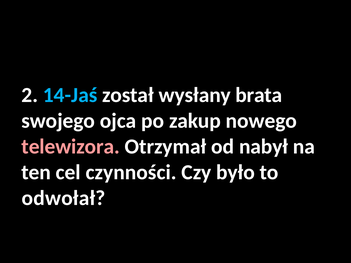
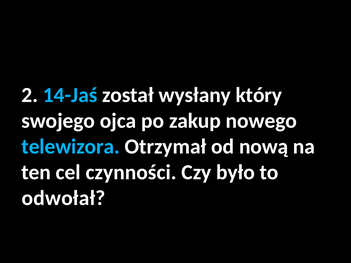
brata: brata -> który
telewizora colour: pink -> light blue
nabył: nabył -> nową
